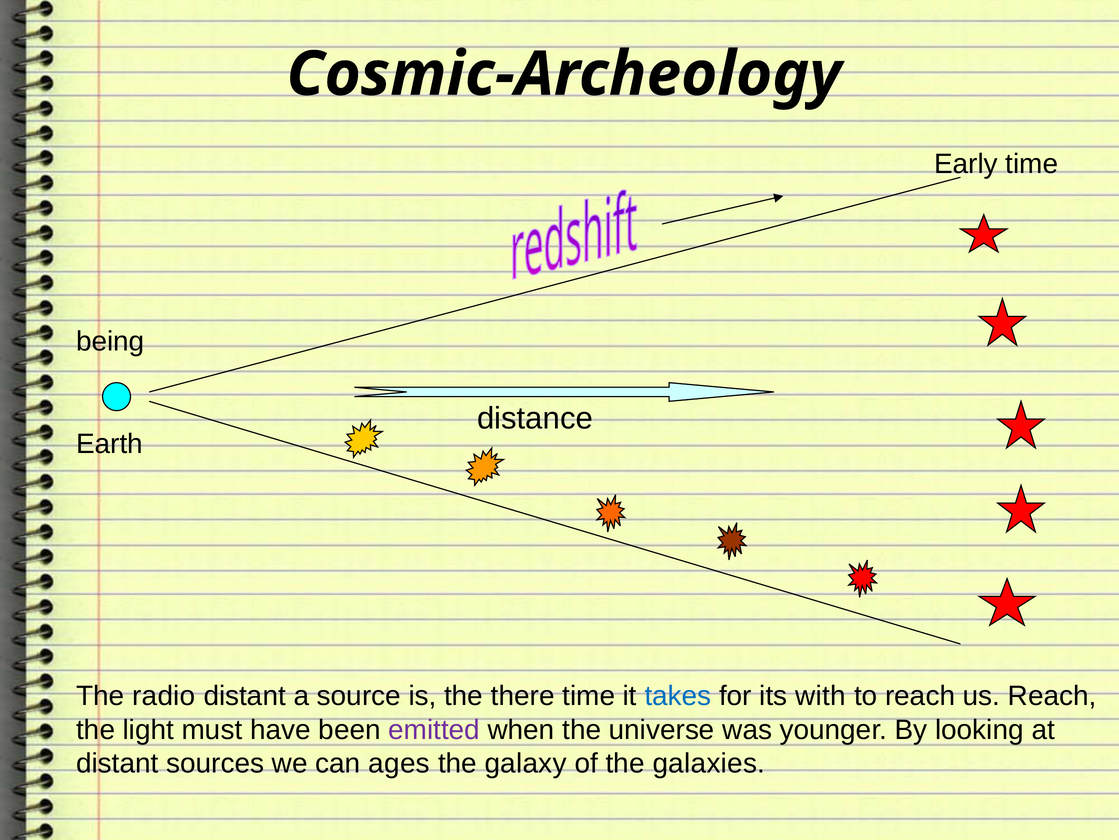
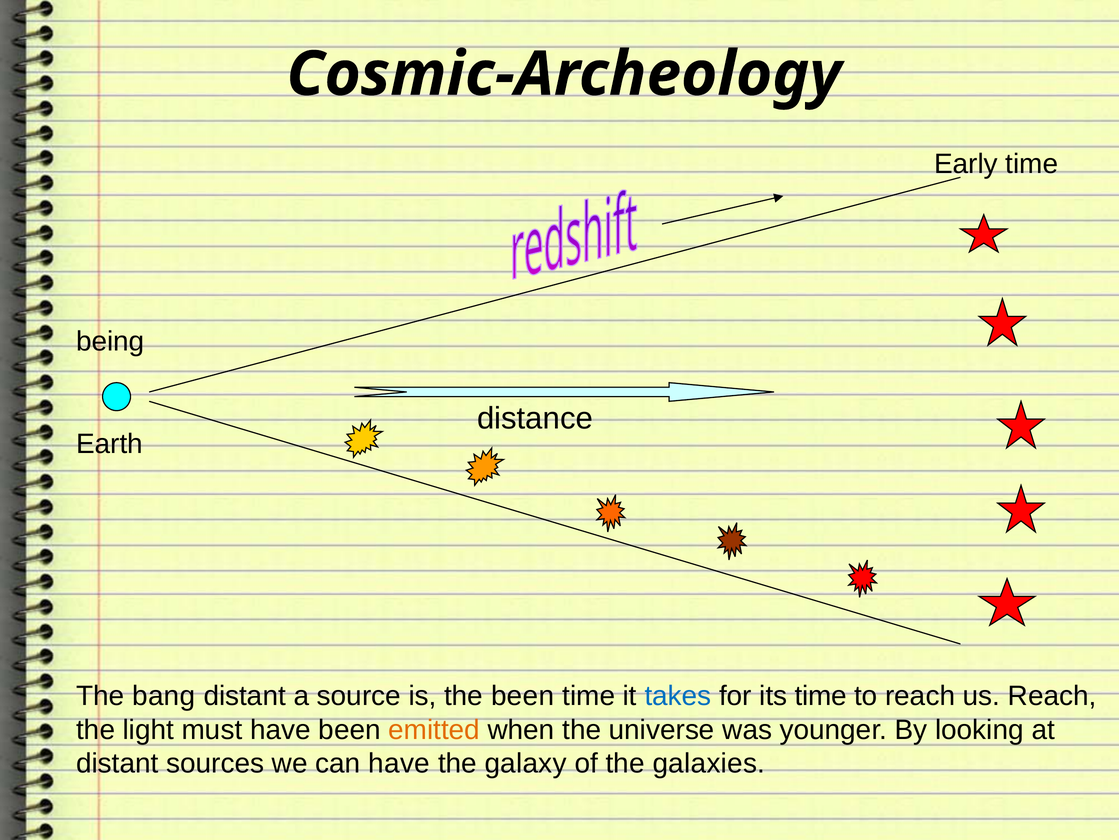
radio: radio -> bang
the there: there -> been
its with: with -> time
emitted colour: purple -> orange
can ages: ages -> have
